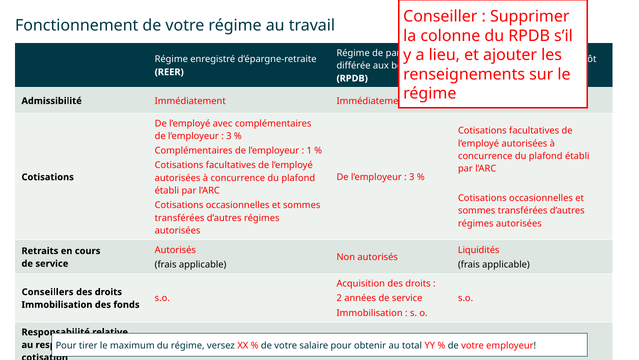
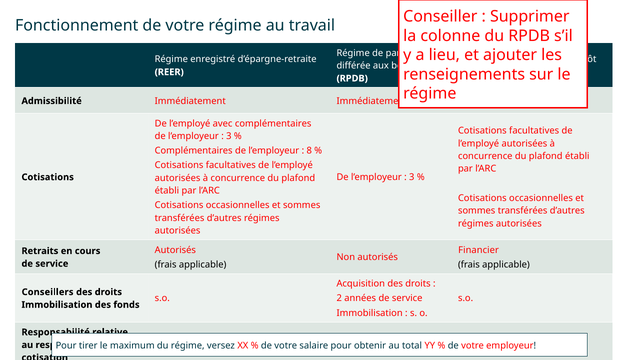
1: 1 -> 8
Liquidités: Liquidités -> Financier
